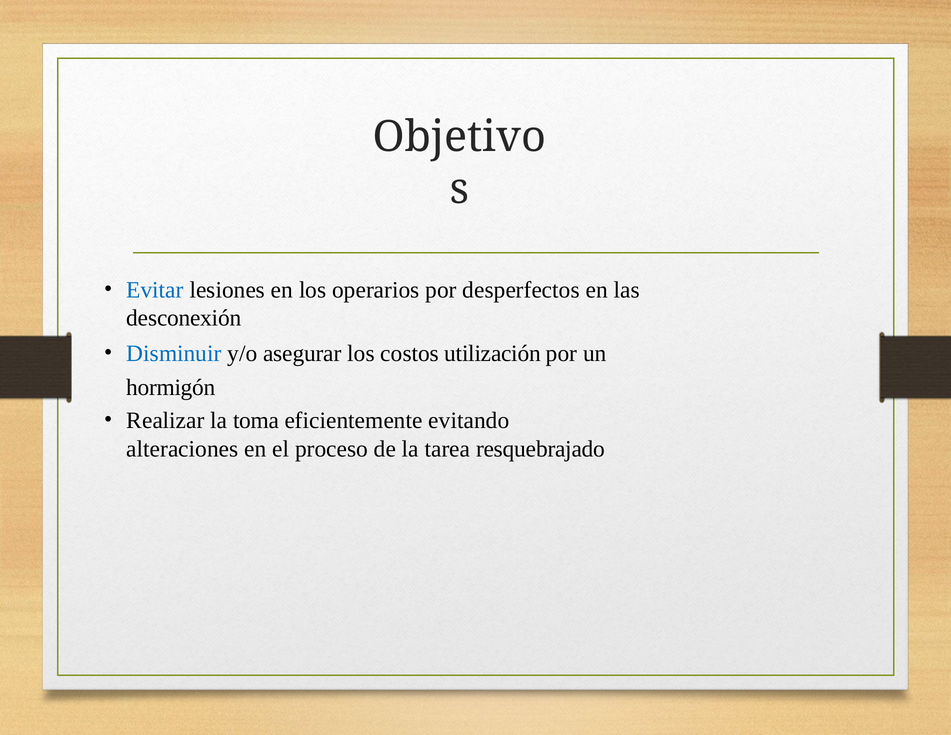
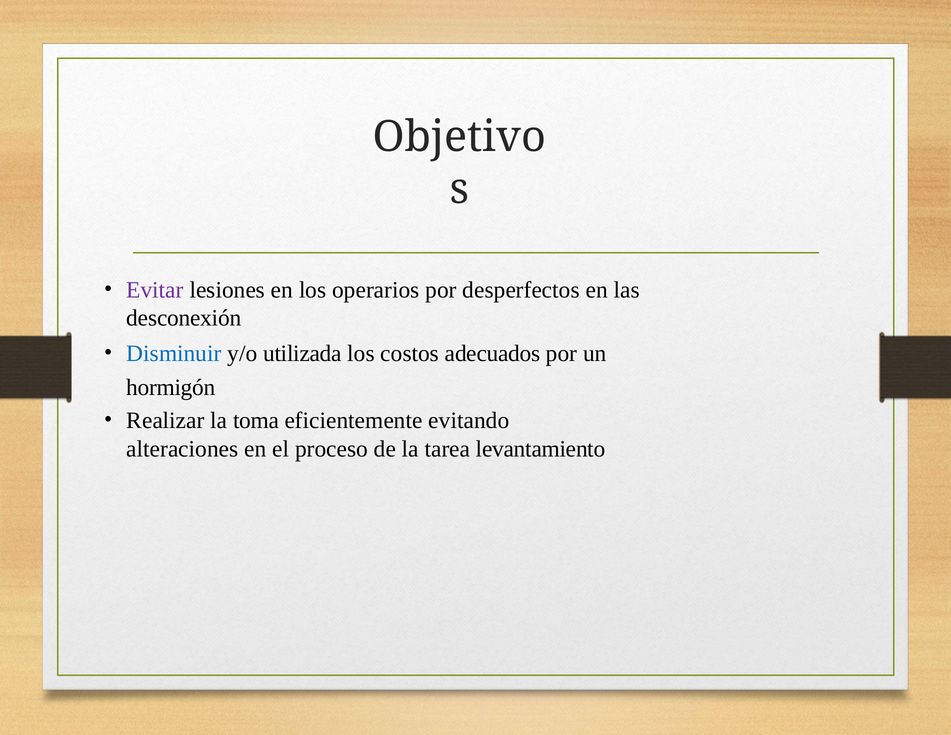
Evitar colour: blue -> purple
asegurar: asegurar -> utilizada
utilización: utilización -> adecuados
resquebrajado: resquebrajado -> levantamiento
